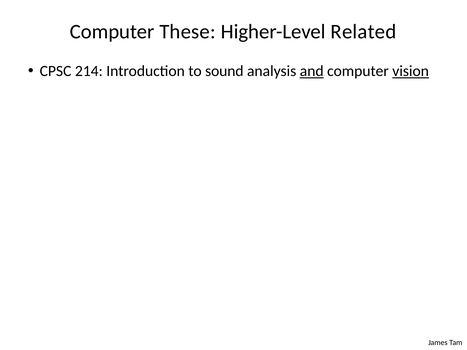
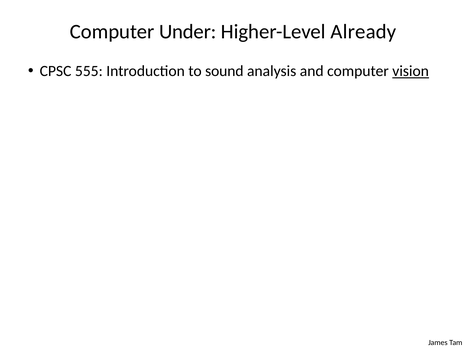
These: These -> Under
Related: Related -> Already
214: 214 -> 555
and underline: present -> none
